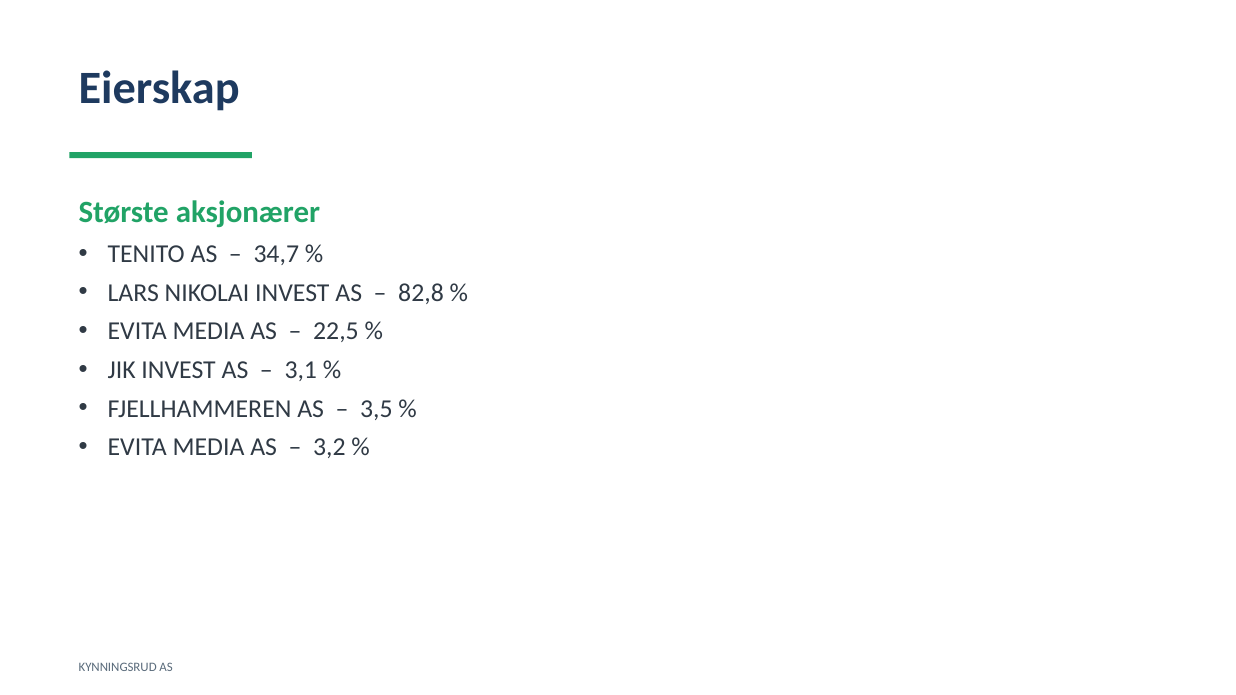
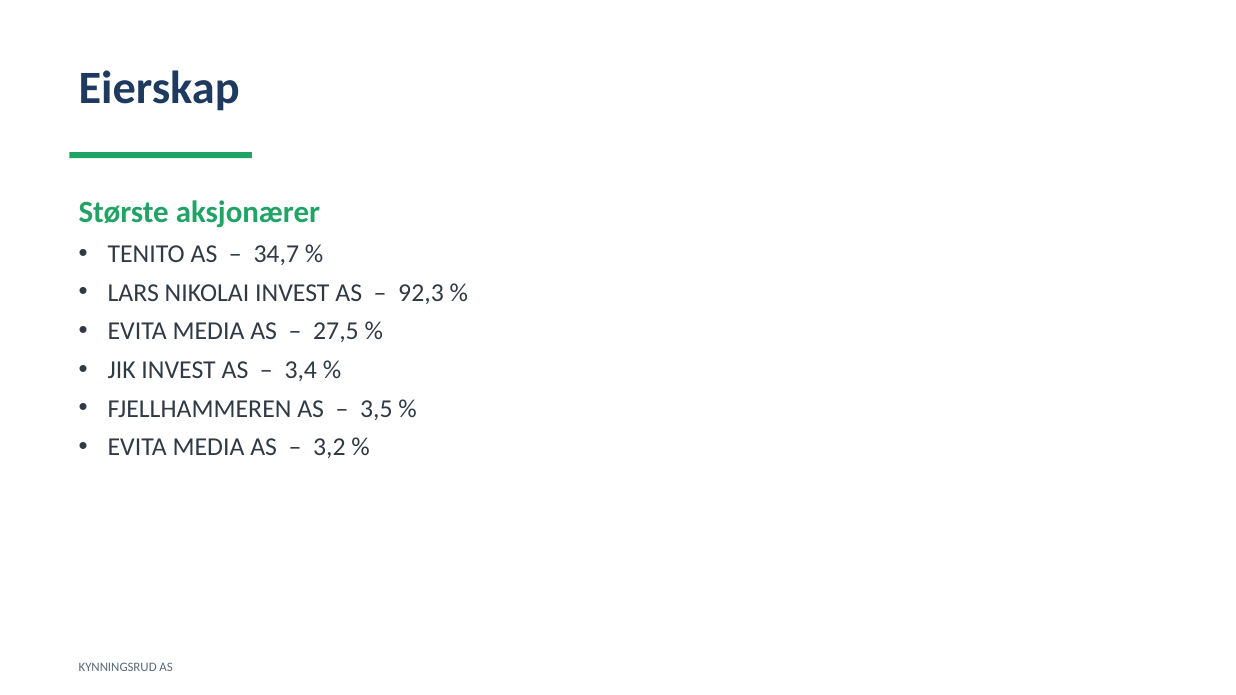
82,8: 82,8 -> 92,3
22,5: 22,5 -> 27,5
3,1: 3,1 -> 3,4
